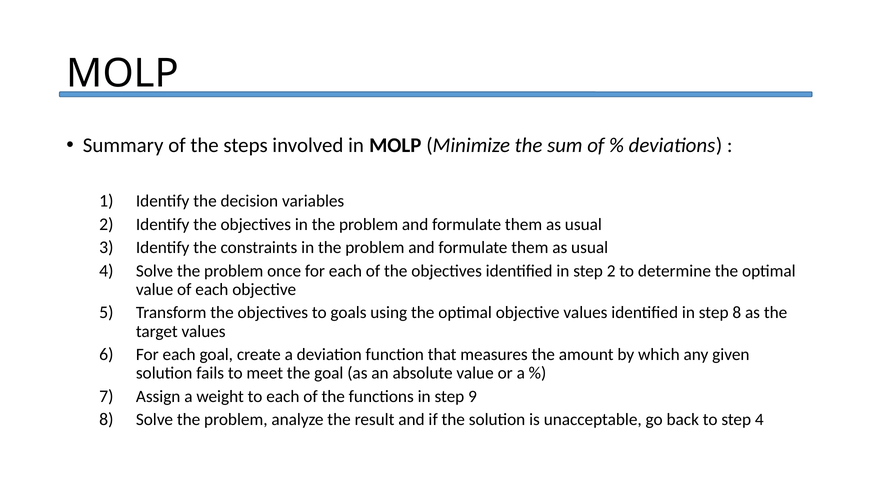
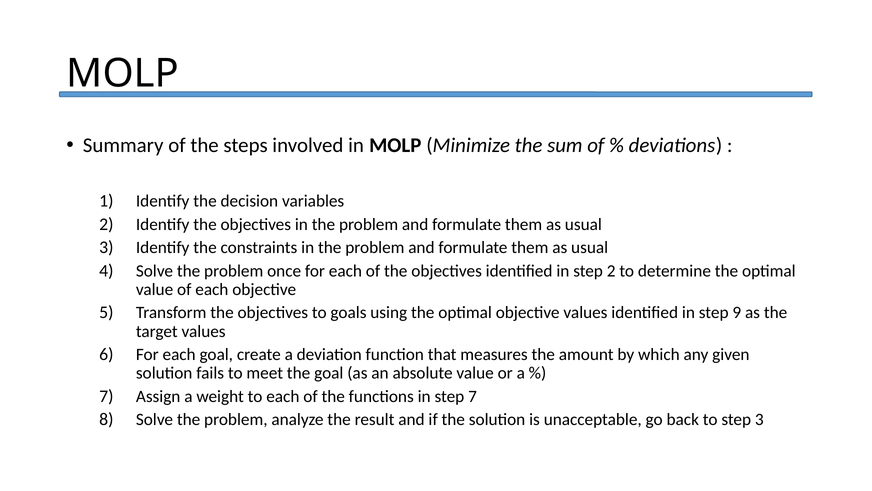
step 8: 8 -> 9
step 9: 9 -> 7
step 4: 4 -> 3
